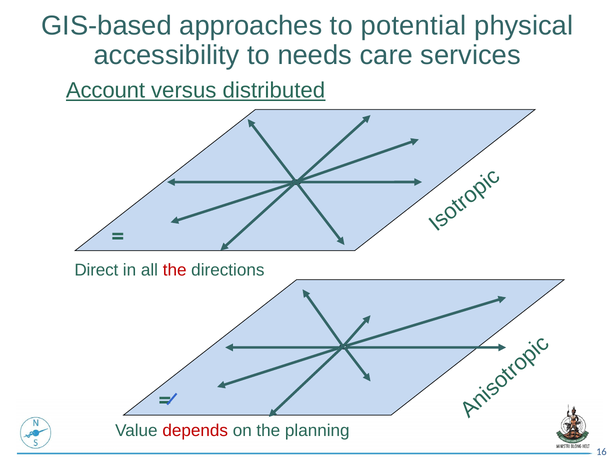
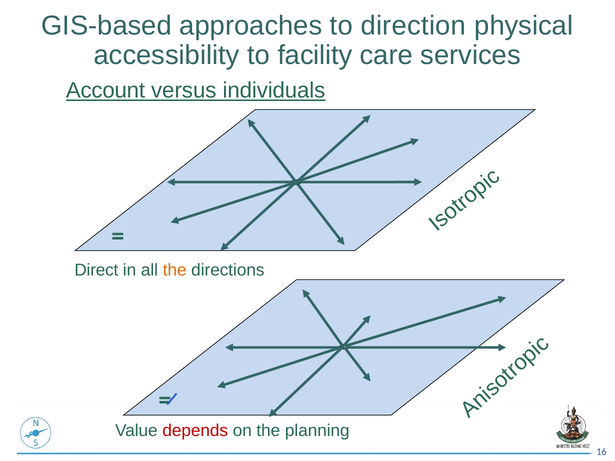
potential: potential -> direction
needs: needs -> facility
distributed: distributed -> individuals
the at (175, 270) colour: red -> orange
